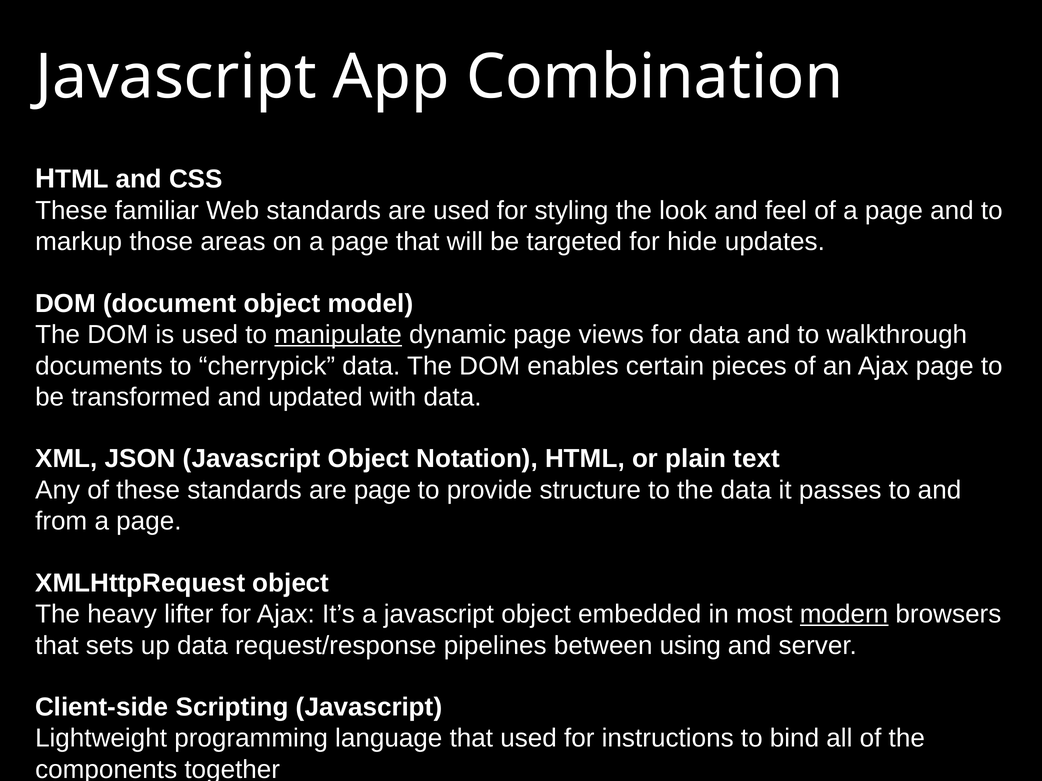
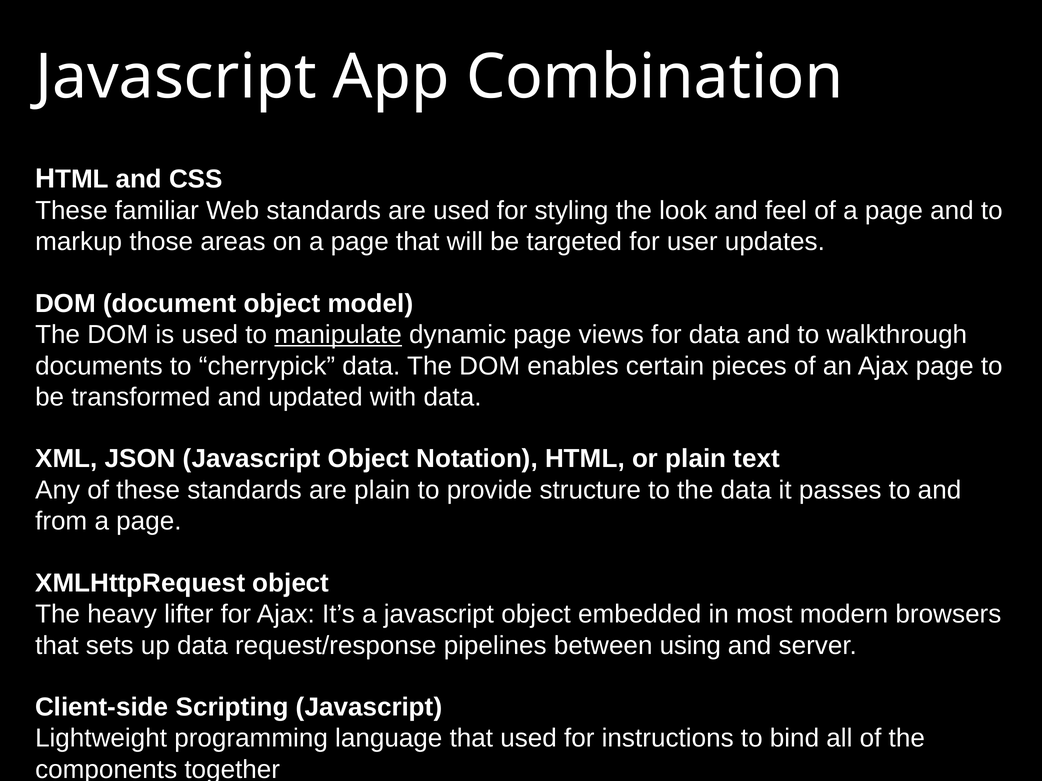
hide: hide -> user
are page: page -> plain
modern underline: present -> none
